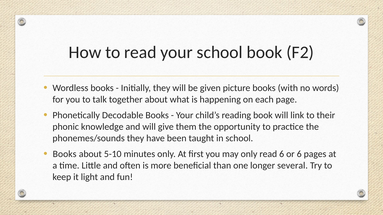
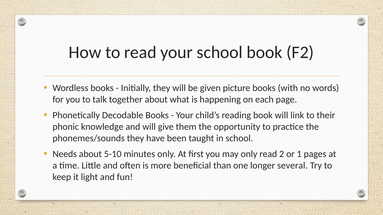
Books at (65, 154): Books -> Needs
read 6: 6 -> 2
or 6: 6 -> 1
